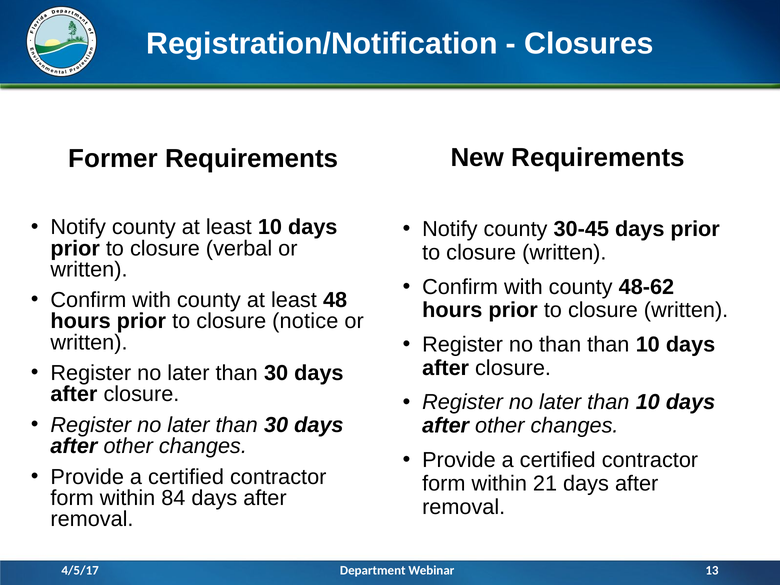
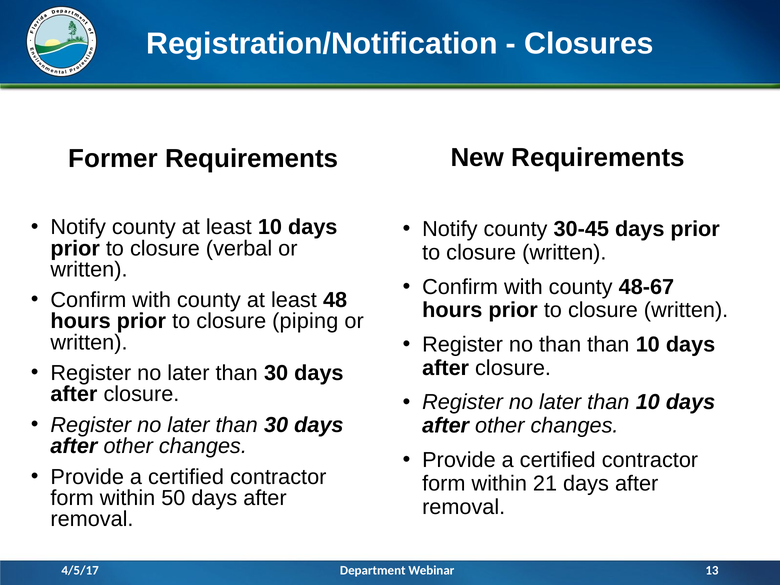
48-62: 48-62 -> 48-67
notice: notice -> piping
84: 84 -> 50
